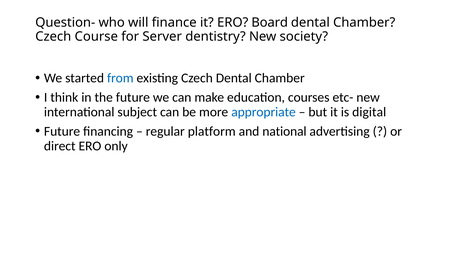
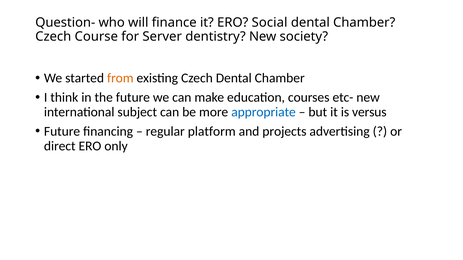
Board: Board -> Social
from colour: blue -> orange
digital: digital -> versus
national: national -> projects
